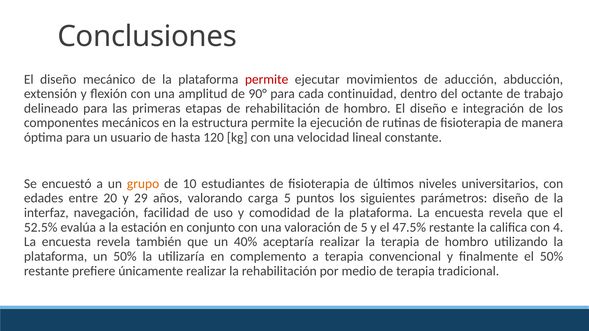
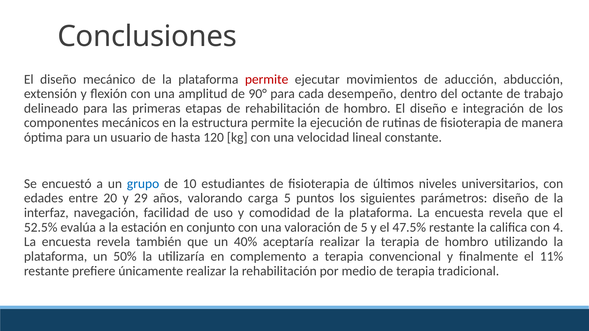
continuidad: continuidad -> desempeño
grupo colour: orange -> blue
el 50%: 50% -> 11%
